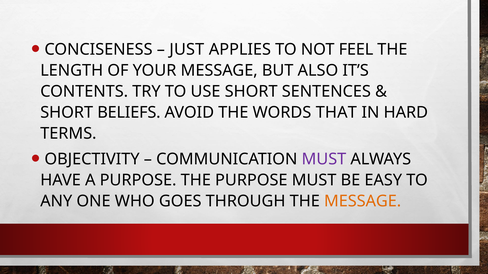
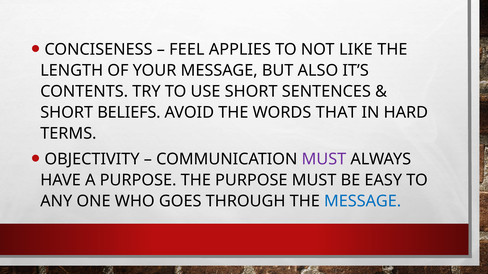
JUST: JUST -> FEEL
FEEL: FEEL -> LIKE
MESSAGE at (363, 202) colour: orange -> blue
